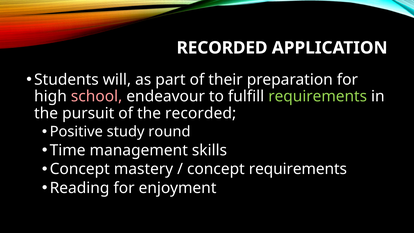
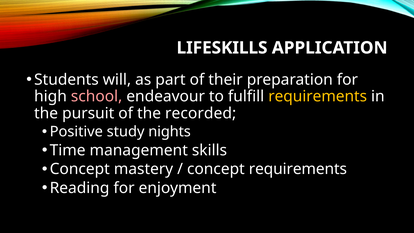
RECORDED at (222, 48): RECORDED -> LIFESKILLS
requirements at (318, 96) colour: light green -> yellow
round: round -> nights
